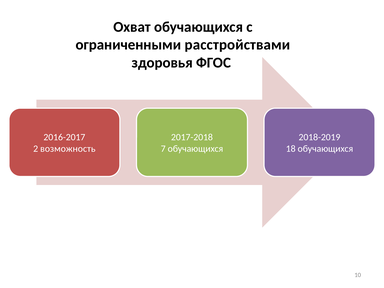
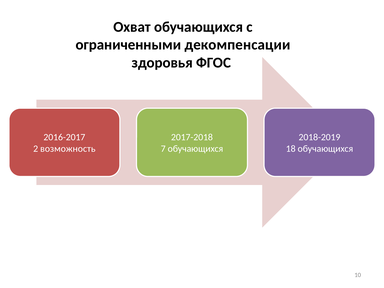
расстройствами: расстройствами -> декомпенсации
